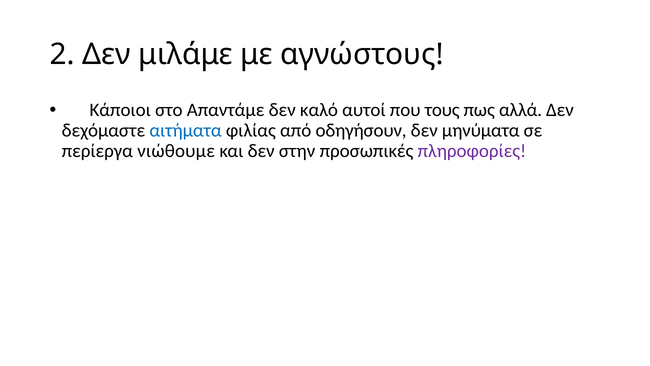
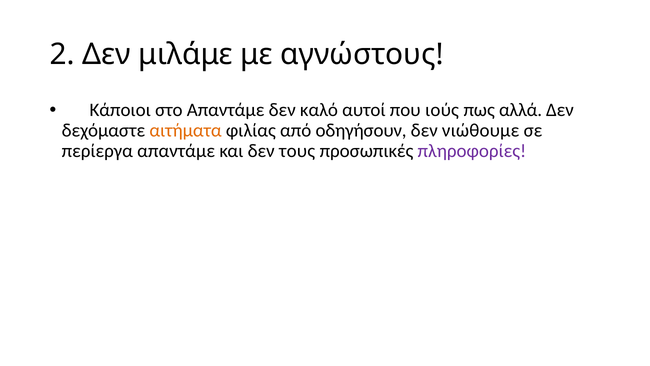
τους: τους -> ιούς
αιτήματα colour: blue -> orange
μηνύματα: μηνύματα -> νιώθουμε
περίεργα νιώθουμε: νιώθουμε -> απαντάμε
στην: στην -> τους
